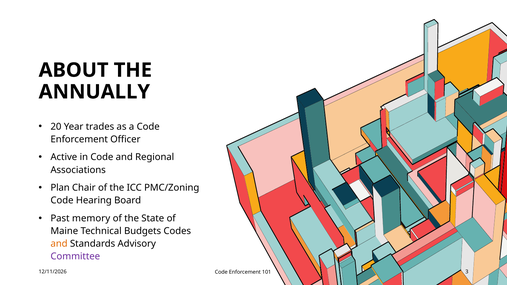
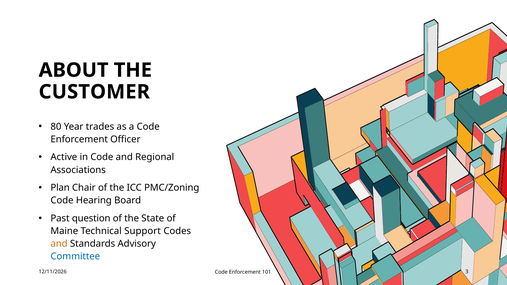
ANNUALLY: ANNUALLY -> CUSTOMER
20: 20 -> 80
memory: memory -> question
Budgets: Budgets -> Support
Committee colour: purple -> blue
